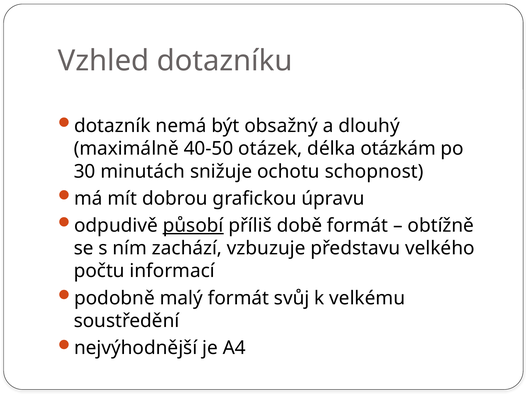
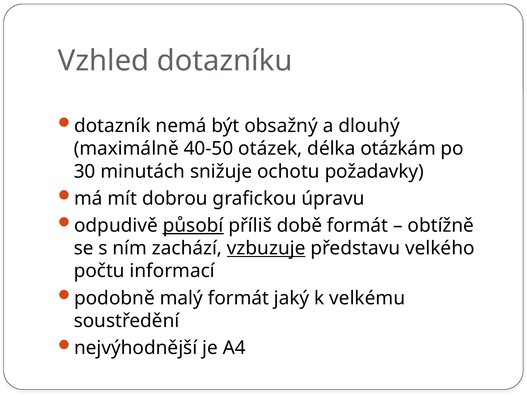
schopnost: schopnost -> požadavky
vzbuzuje underline: none -> present
svůj: svůj -> jaký
